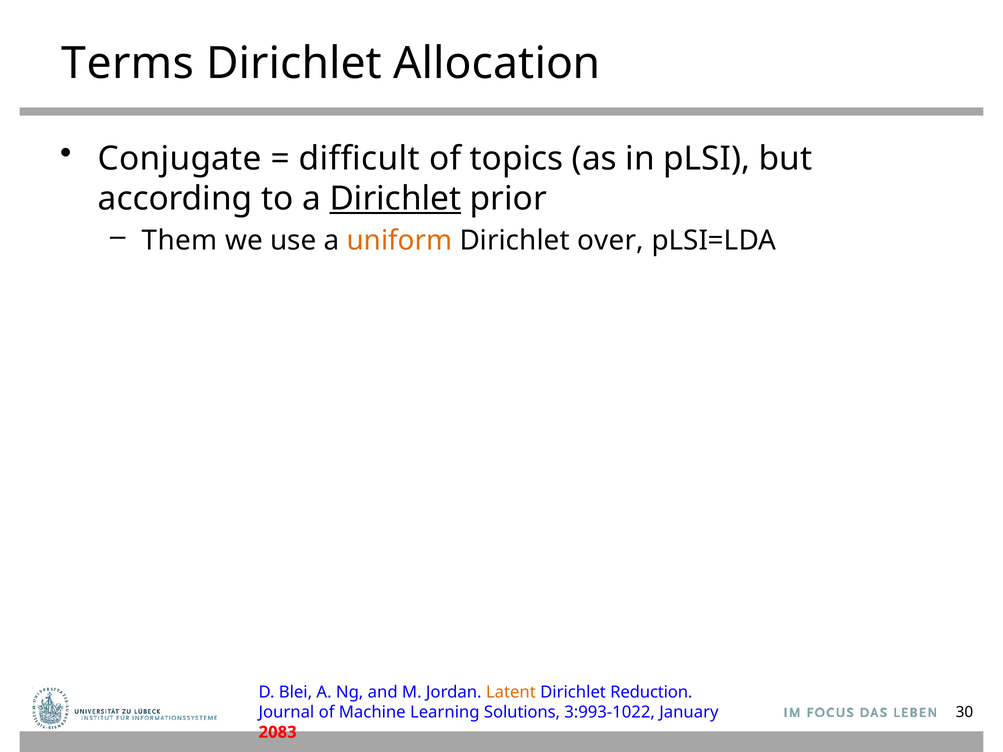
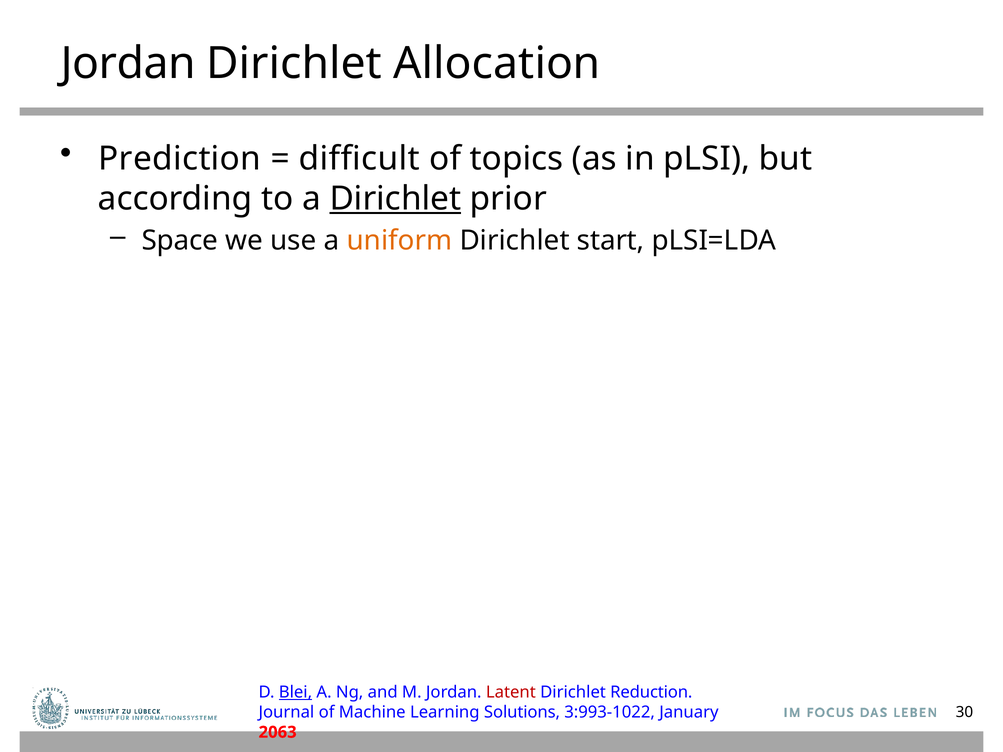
Terms at (128, 63): Terms -> Jordan
Conjugate: Conjugate -> Prediction
Them: Them -> Space
over: over -> start
Blei underline: none -> present
Latent colour: orange -> red
2083: 2083 -> 2063
